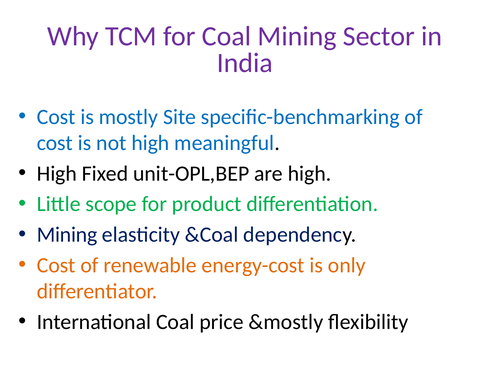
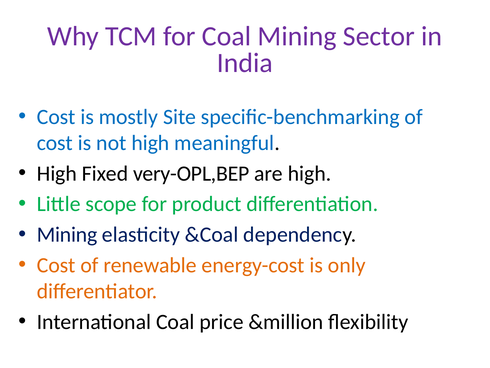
unit-OPL,BEP: unit-OPL,BEP -> very-OPL,BEP
&mostly: &mostly -> &million
